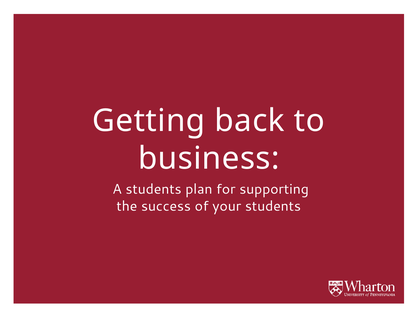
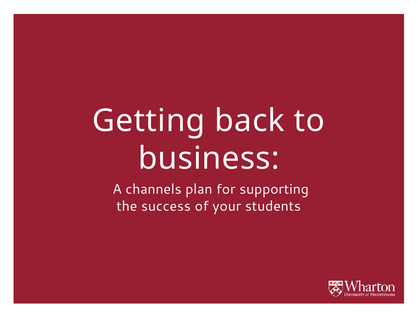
A students: students -> channels
